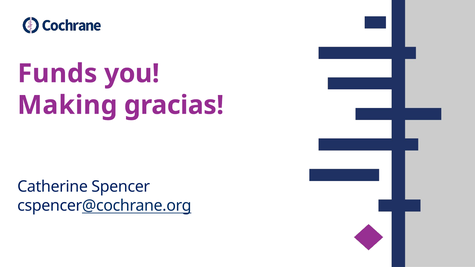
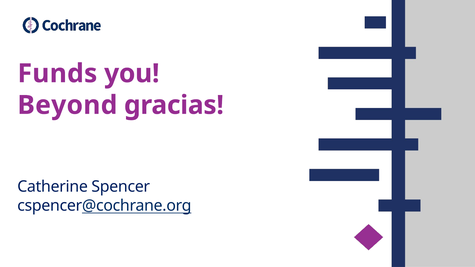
Making: Making -> Beyond
